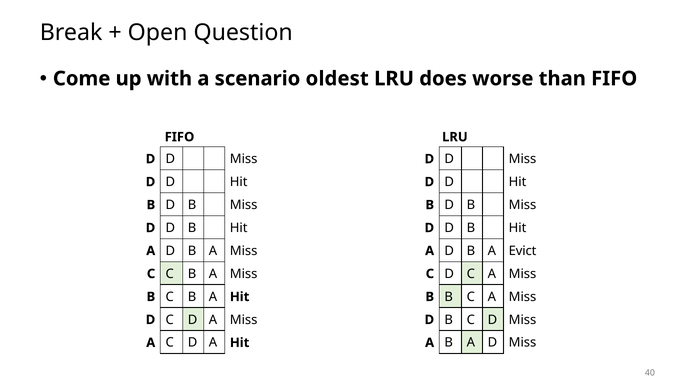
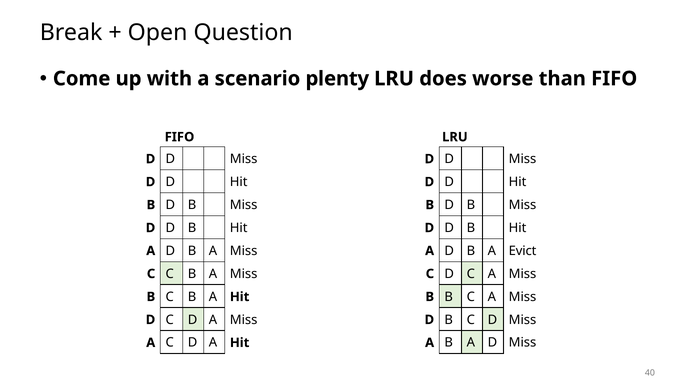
oldest: oldest -> plenty
